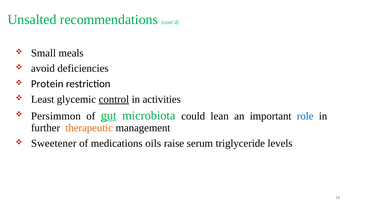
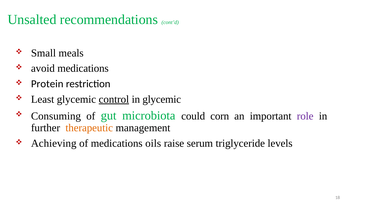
avoid deficiencies: deficiencies -> medications
in activities: activities -> glycemic
Persimmon: Persimmon -> Consuming
gut underline: present -> none
lean: lean -> corn
role colour: blue -> purple
Sweetener: Sweetener -> Achieving
